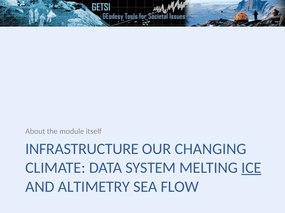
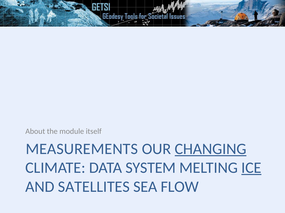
INFRASTRUCTURE: INFRASTRUCTURE -> MEASUREMENTS
CHANGING underline: none -> present
ALTIMETRY: ALTIMETRY -> SATELLITES
